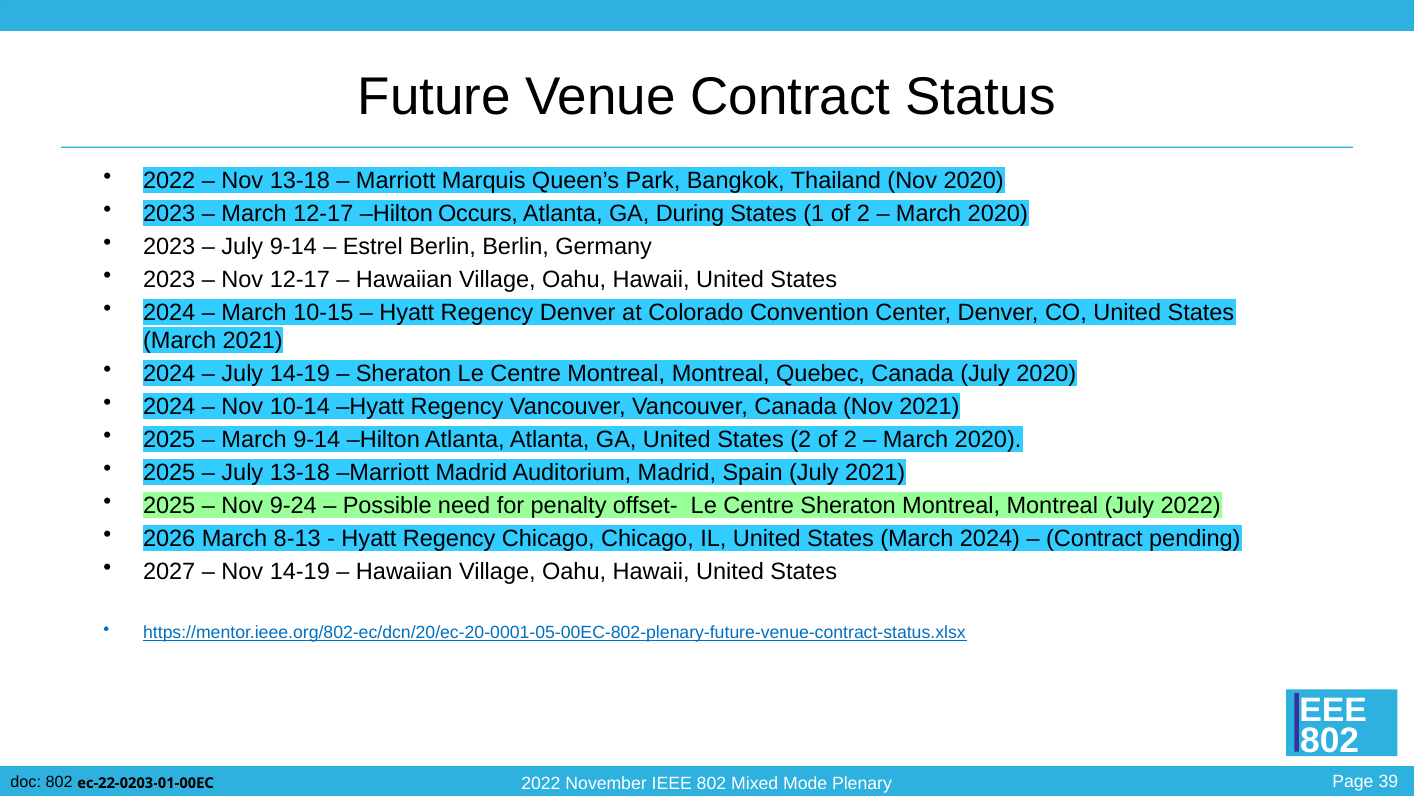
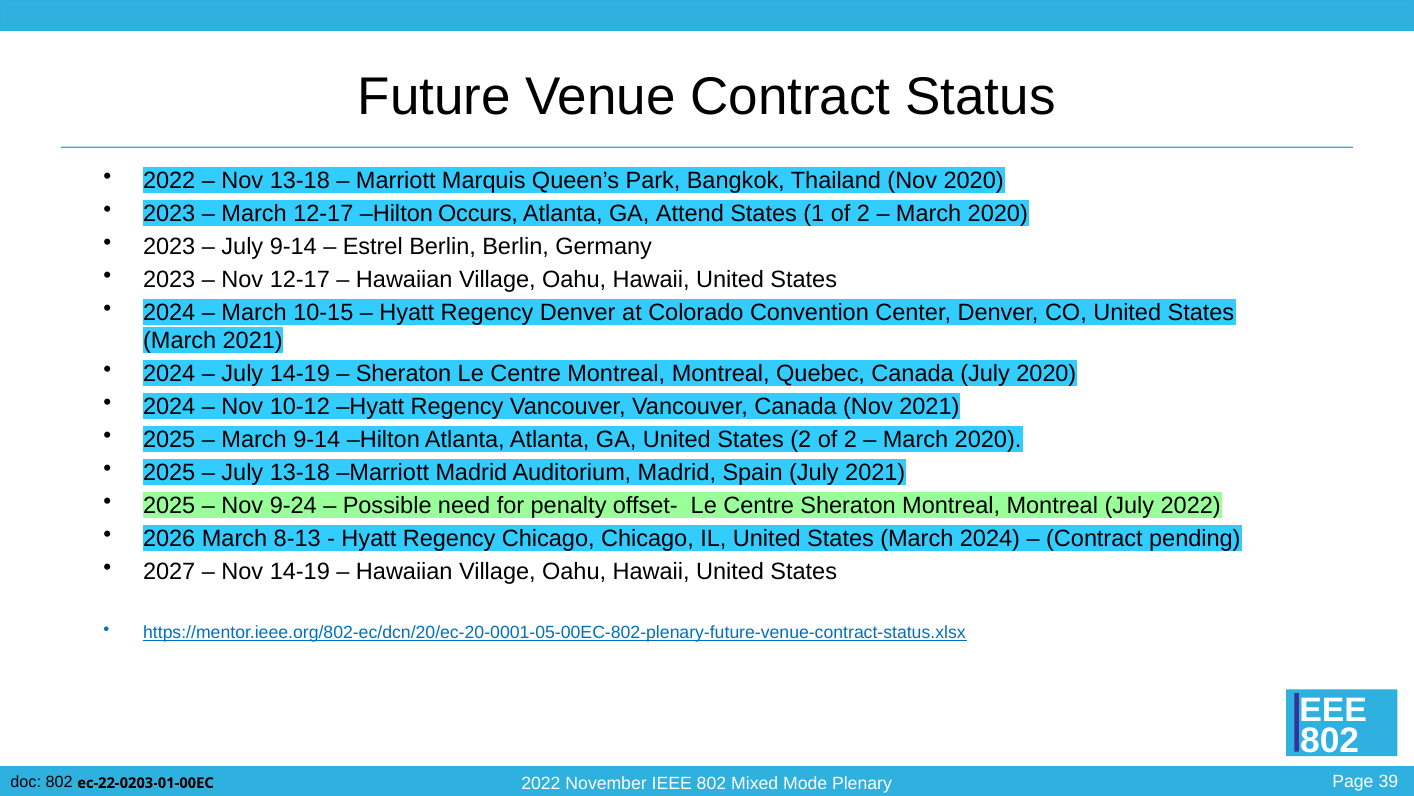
During: During -> Attend
10-14: 10-14 -> 10-12
